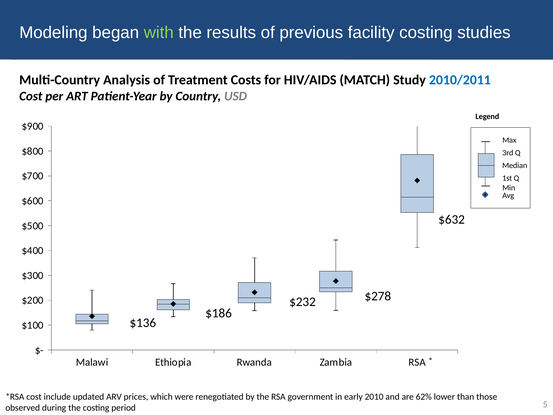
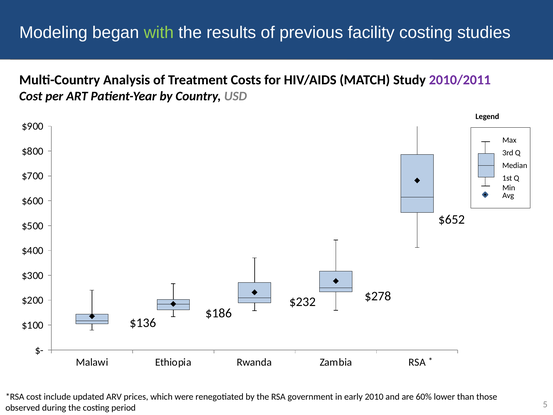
2010/2011 colour: blue -> purple
$632: $632 -> $652
62%: 62% -> 60%
